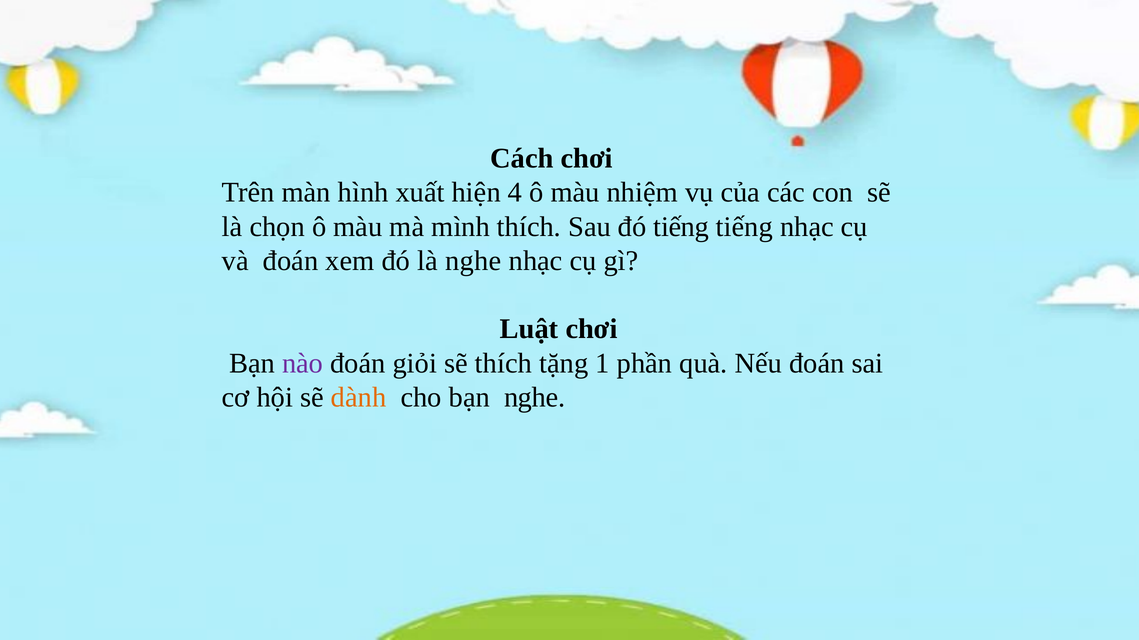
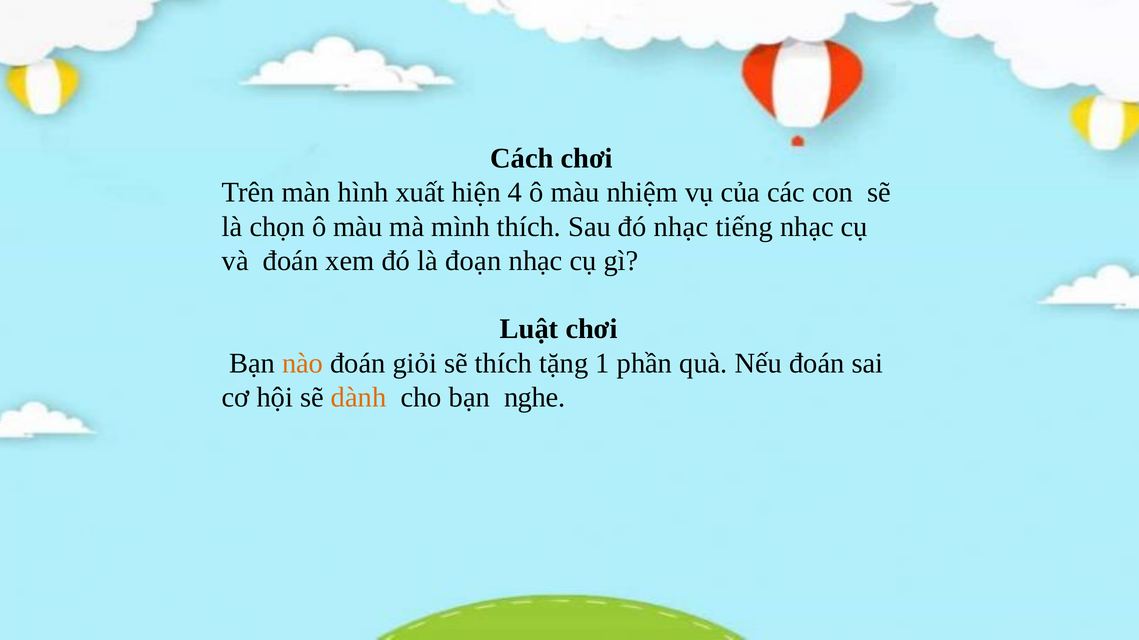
đó tiếng: tiếng -> nhạc
là nghe: nghe -> đoạn
nào colour: purple -> orange
